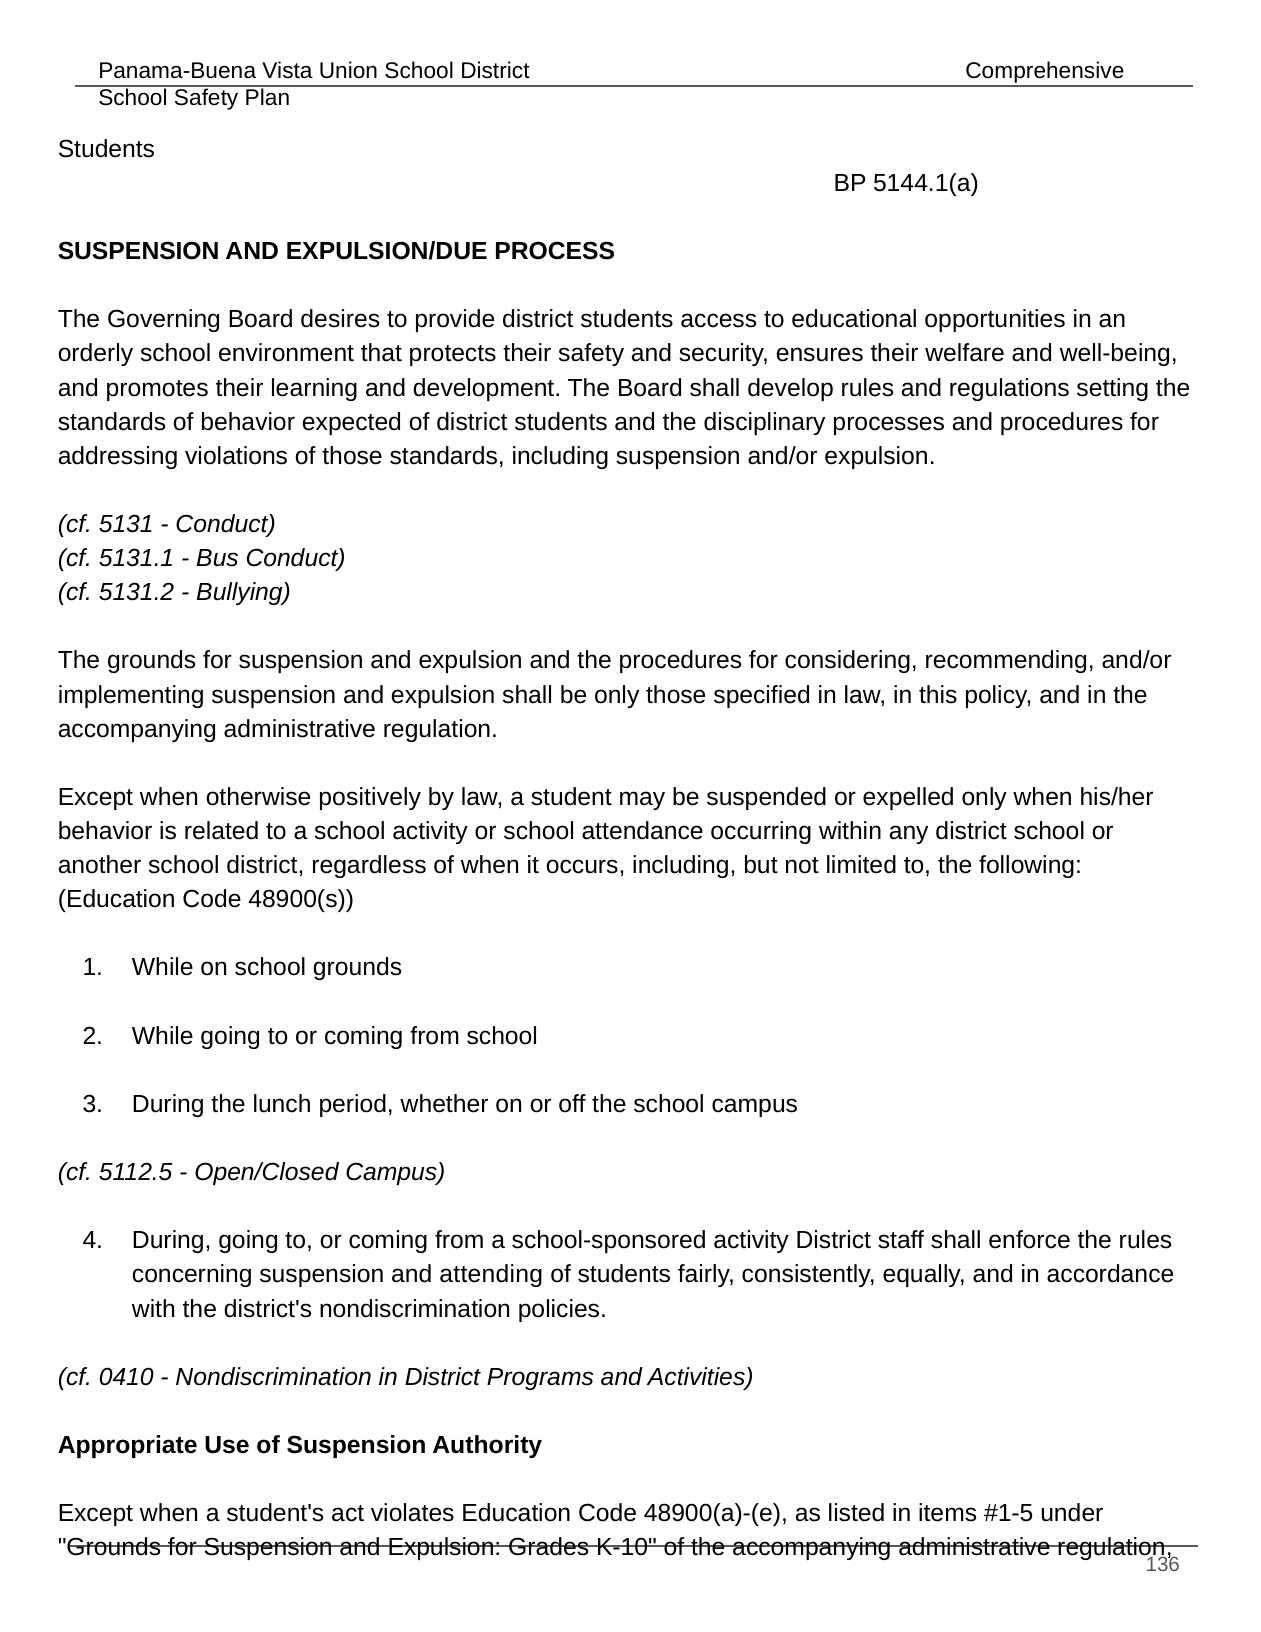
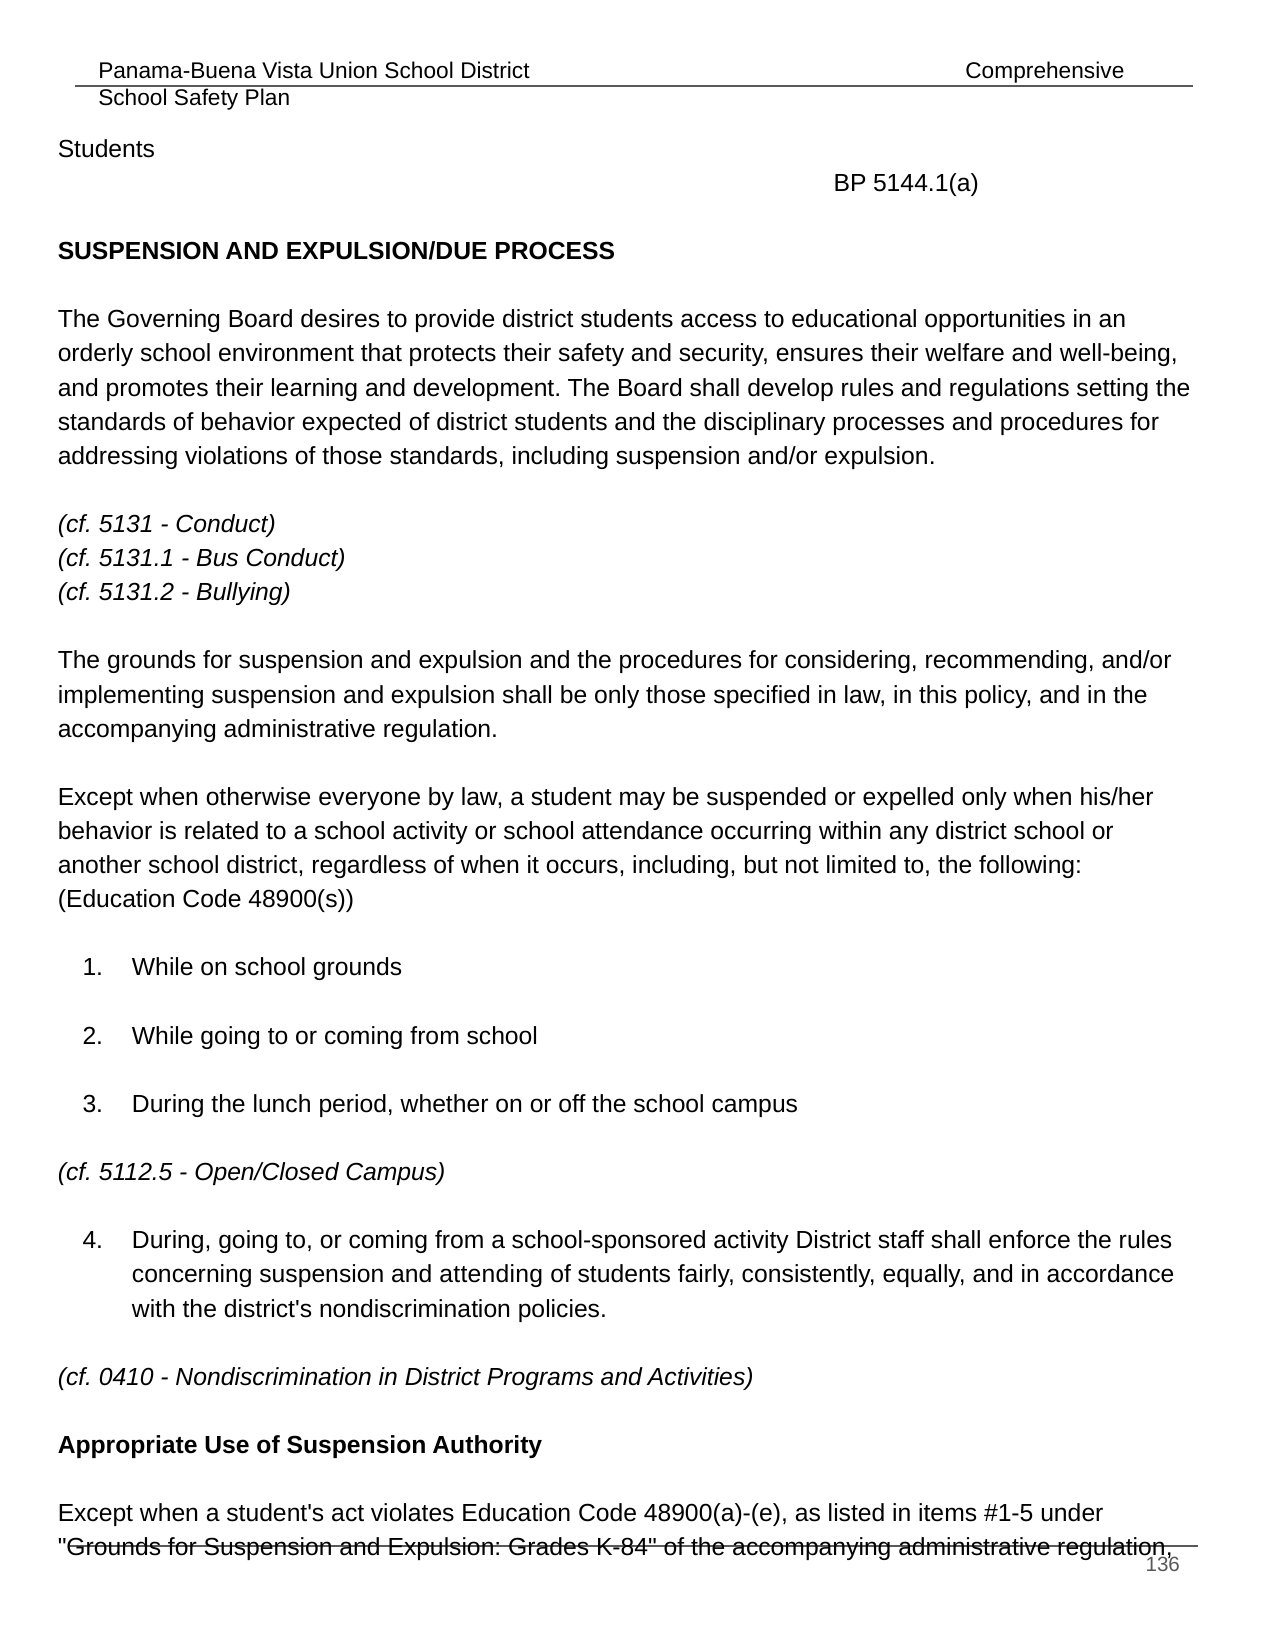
positively: positively -> everyone
K-10: K-10 -> K-84
